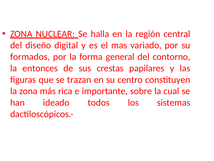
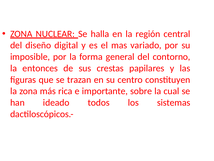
formados: formados -> imposible
